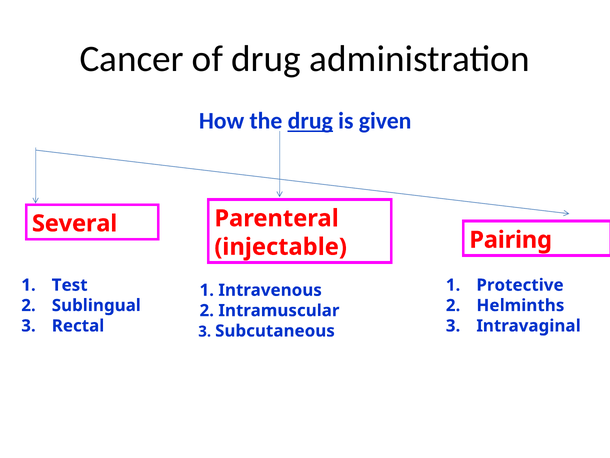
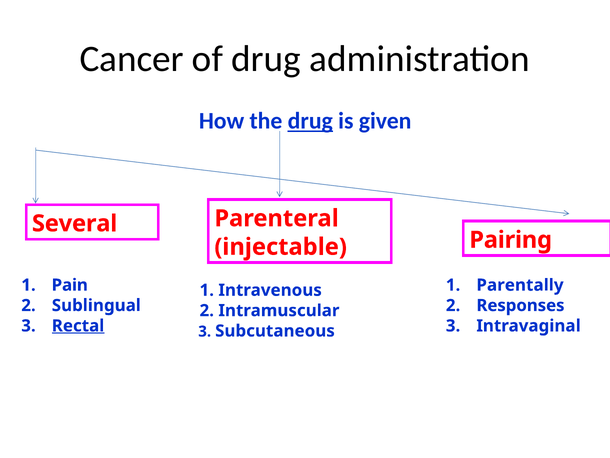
Test: Test -> Pain
Protective: Protective -> Parentally
Helminths: Helminths -> Responses
Rectal underline: none -> present
